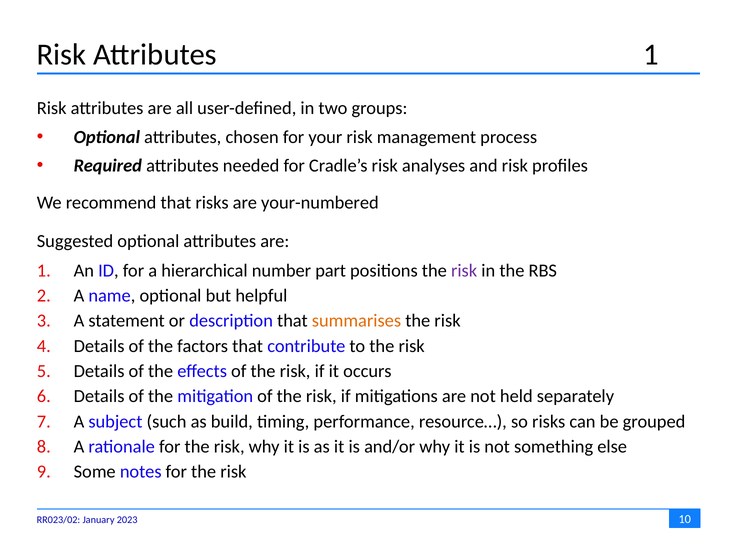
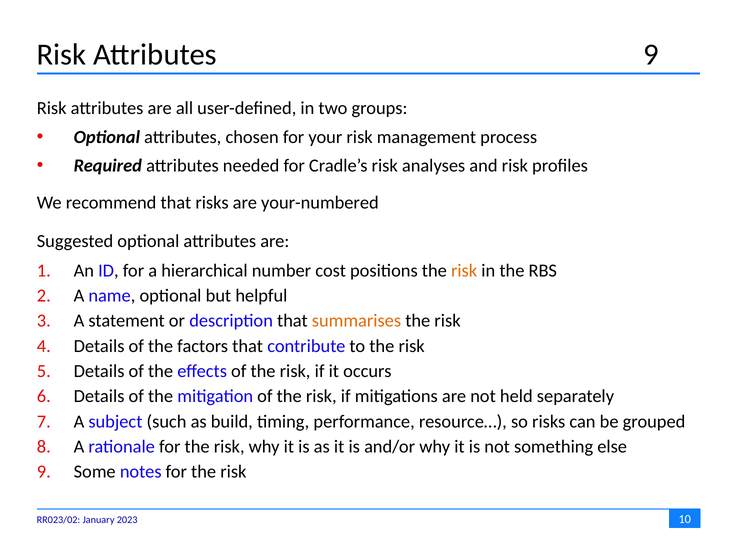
Attributes 1: 1 -> 9
part: part -> cost
risk at (464, 271) colour: purple -> orange
